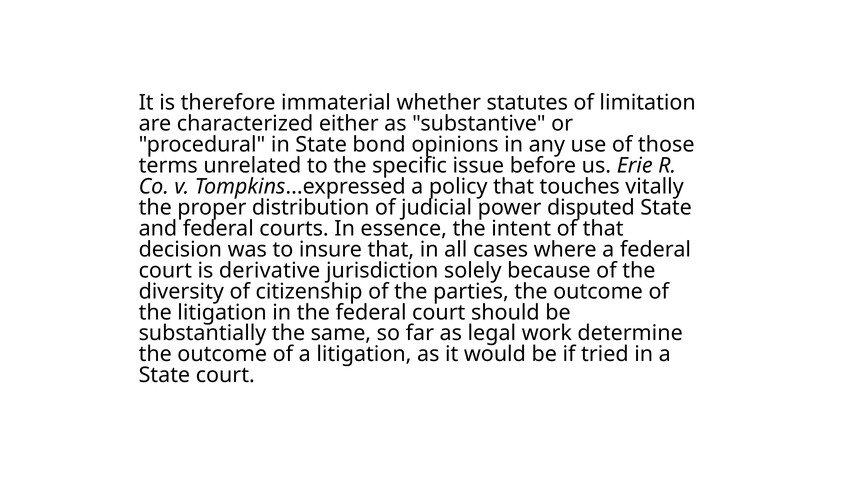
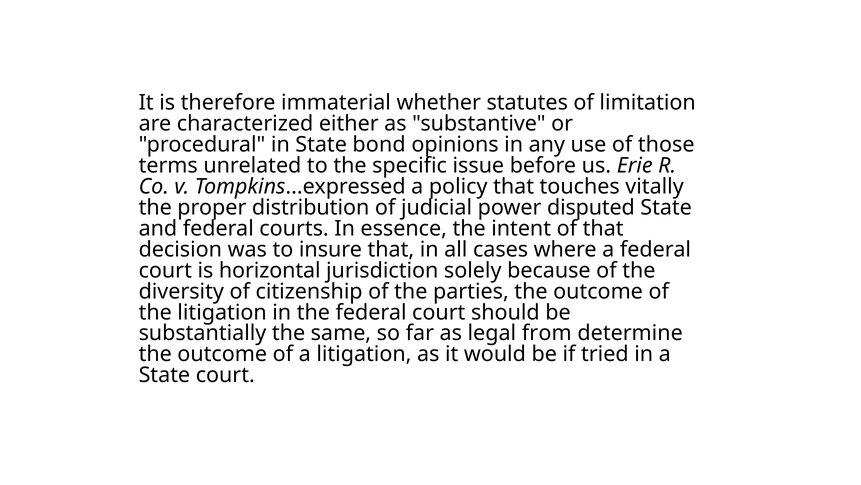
derivative: derivative -> horizontal
work: work -> from
